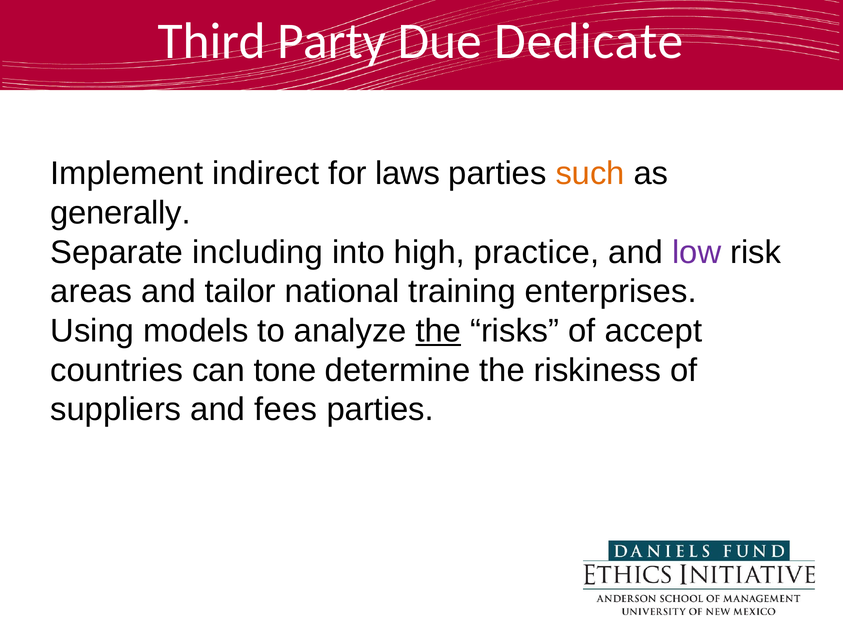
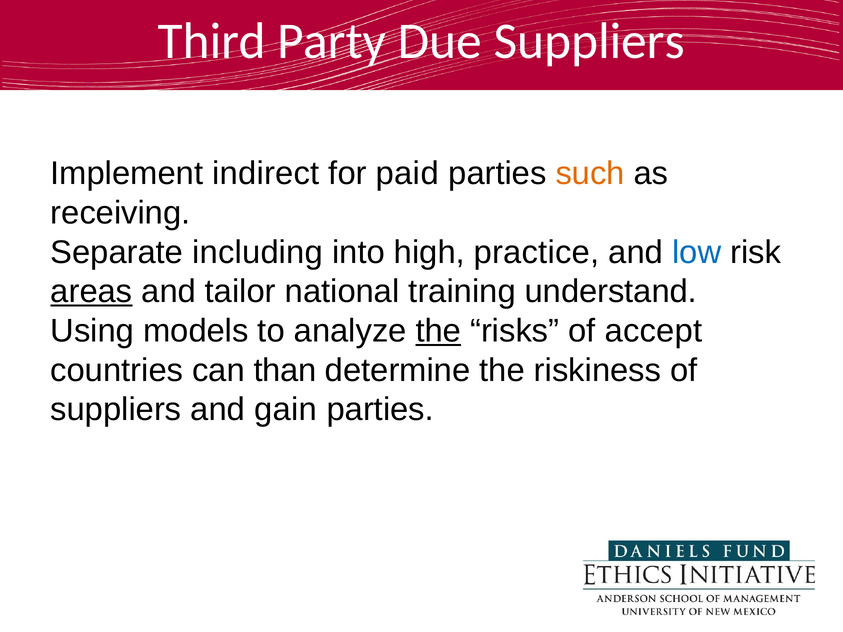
Due Dedicate: Dedicate -> Suppliers
laws: laws -> paid
generally: generally -> receiving
low colour: purple -> blue
areas underline: none -> present
enterprises: enterprises -> understand
tone: tone -> than
fees: fees -> gain
